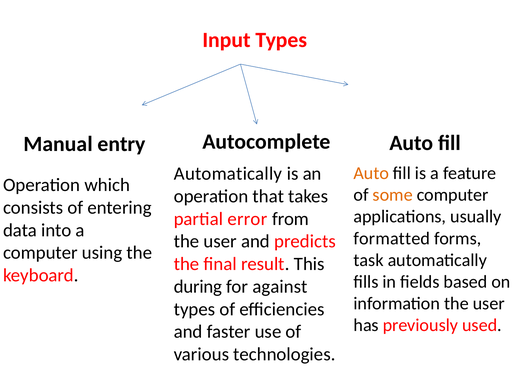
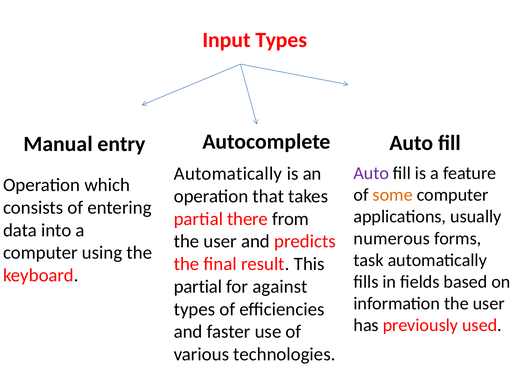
Auto at (371, 173) colour: orange -> purple
error: error -> there
formatted: formatted -> numerous
during at (198, 287): during -> partial
